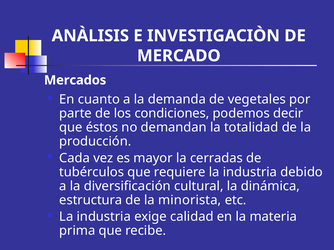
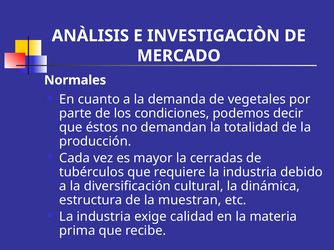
Mercados: Mercados -> Normales
minorista: minorista -> muestran
